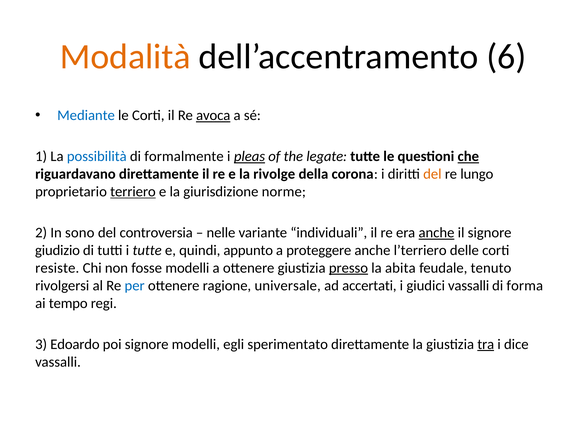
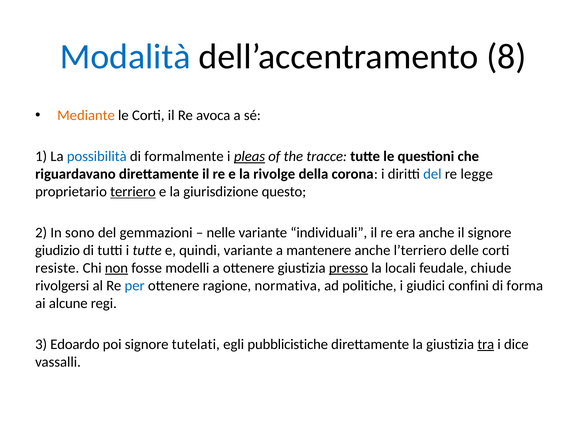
Modalità colour: orange -> blue
6: 6 -> 8
Mediante colour: blue -> orange
avoca underline: present -> none
legate: legate -> tracce
che underline: present -> none
del at (432, 174) colour: orange -> blue
lungo: lungo -> legge
norme: norme -> questo
controversia: controversia -> gemmazioni
anche at (436, 233) underline: present -> none
quindi appunto: appunto -> variante
proteggere: proteggere -> mantenere
non underline: none -> present
abita: abita -> locali
tenuto: tenuto -> chiude
universale: universale -> normativa
accertati: accertati -> politiche
giudici vassalli: vassalli -> confini
tempo: tempo -> alcune
signore modelli: modelli -> tutelati
sperimentato: sperimentato -> pubblicistiche
